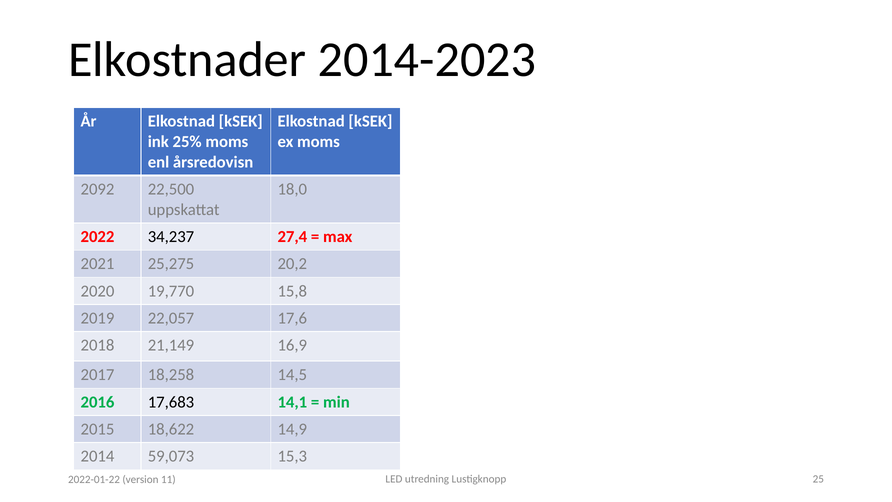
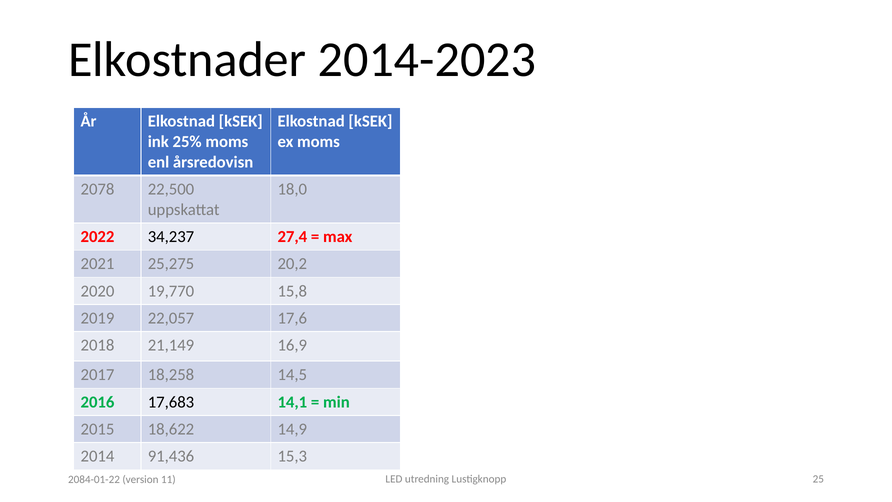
2092: 2092 -> 2078
59,073: 59,073 -> 91,436
2022-01-22: 2022-01-22 -> 2084-01-22
